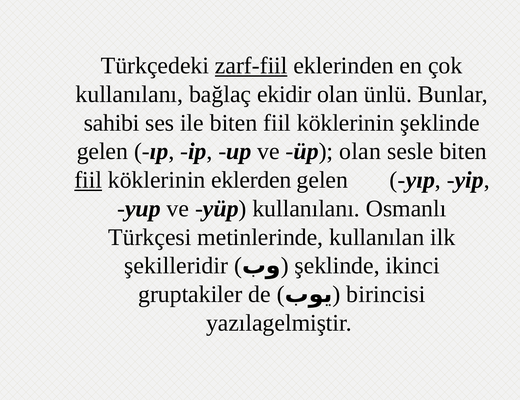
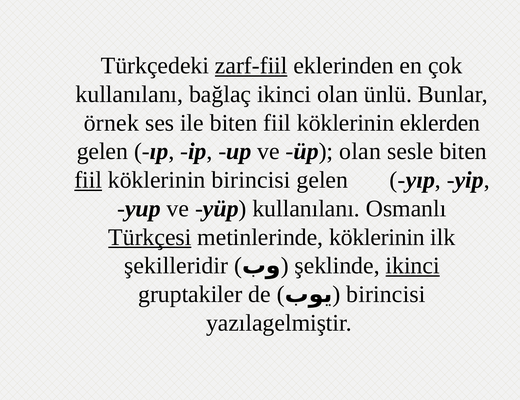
bağlaç ekidir: ekidir -> ikinci
sahibi: sahibi -> örnek
köklerinin şeklinde: şeklinde -> eklerden
köklerinin eklerden: eklerden -> birincisi
Türkçesi underline: none -> present
metinlerinde kullanılan: kullanılan -> köklerinin
ikinci at (413, 266) underline: none -> present
